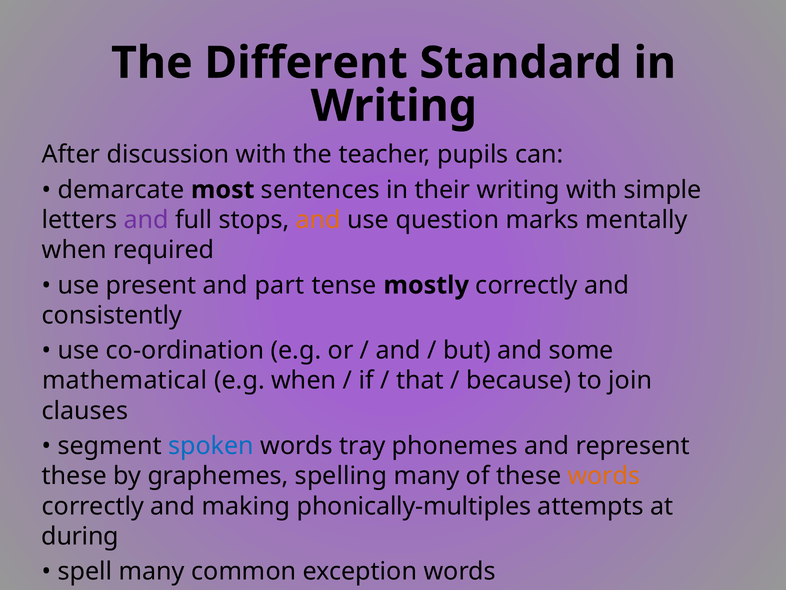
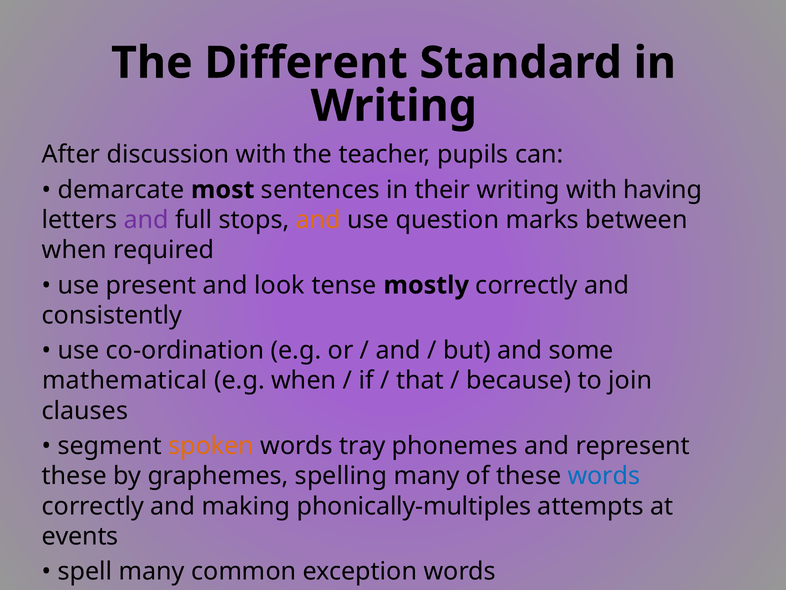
simple: simple -> having
marks mentally: mentally -> between
part: part -> look
spoken colour: blue -> orange
words at (604, 476) colour: orange -> blue
during: during -> events
